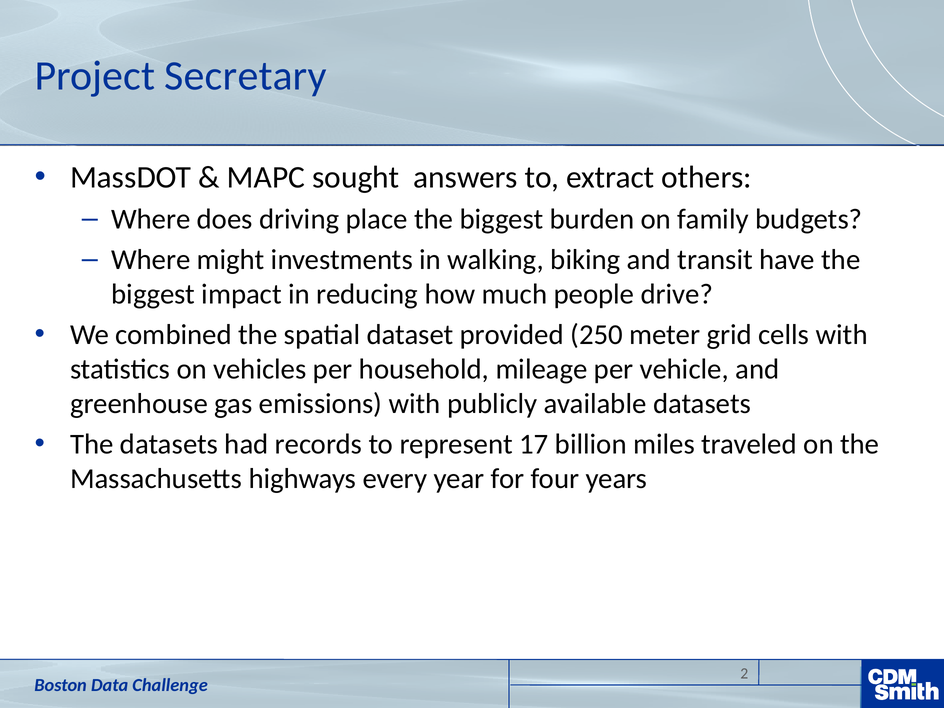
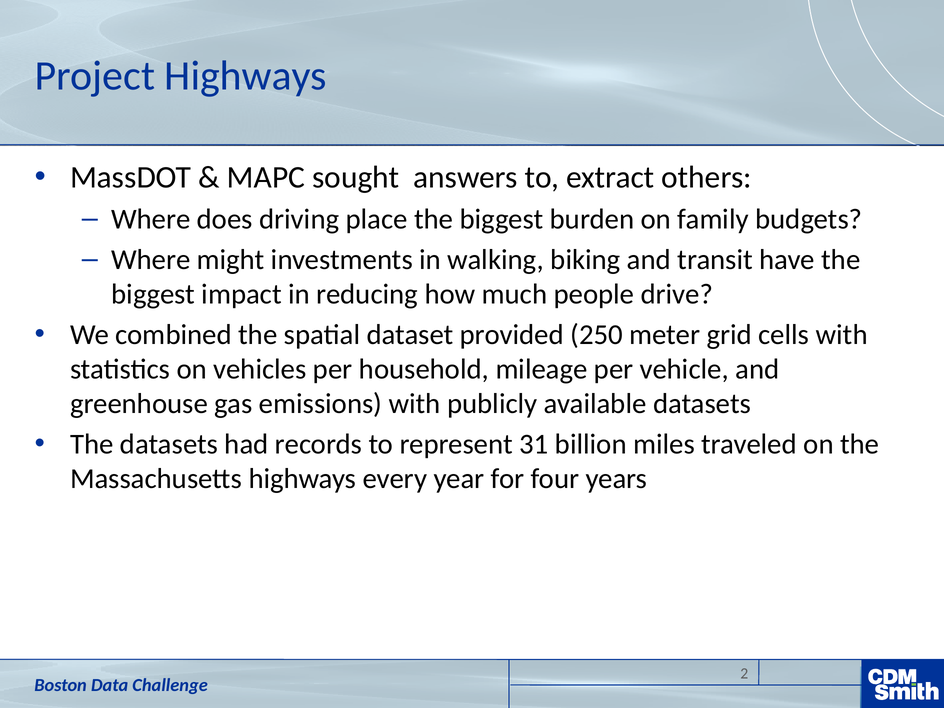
Project Secretary: Secretary -> Highways
17: 17 -> 31
